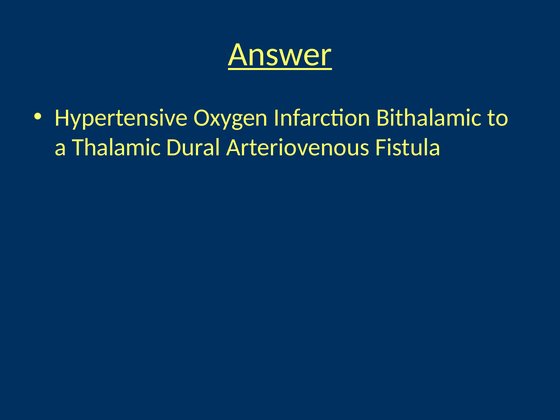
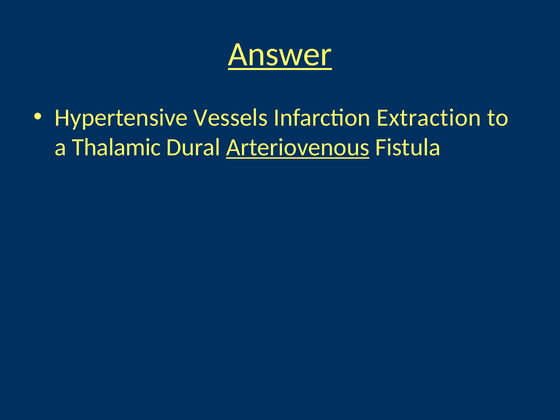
Oxygen: Oxygen -> Vessels
Bithalamic: Bithalamic -> Extraction
Arteriovenous underline: none -> present
